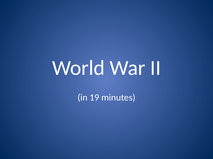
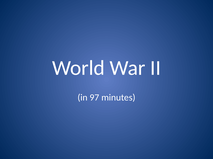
19: 19 -> 97
